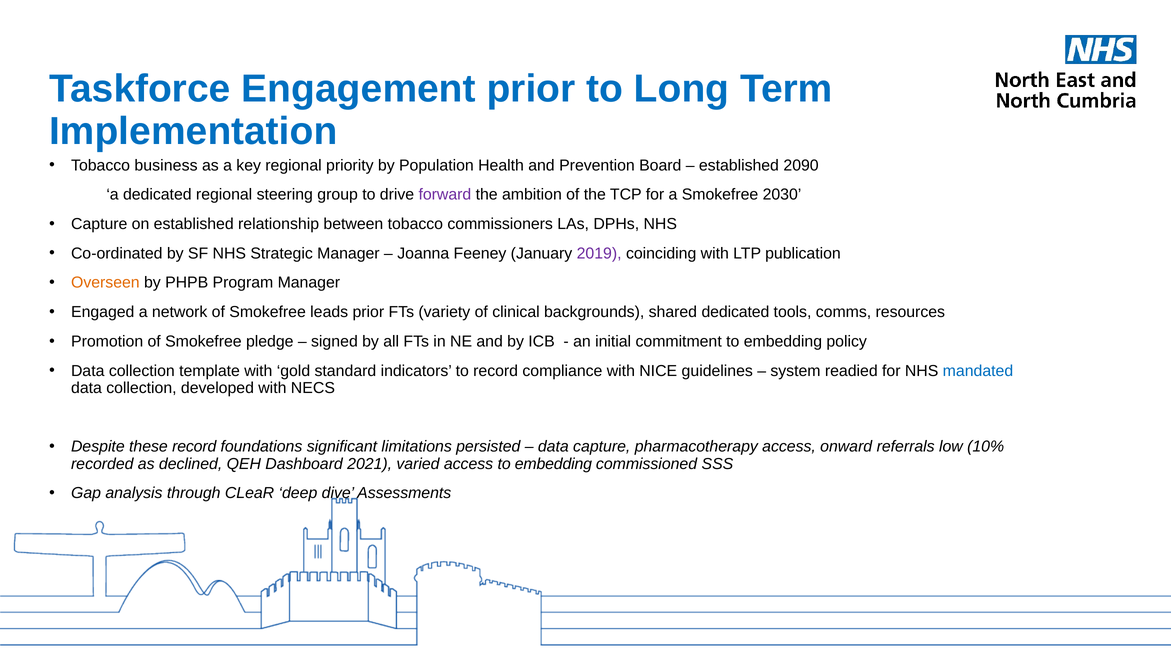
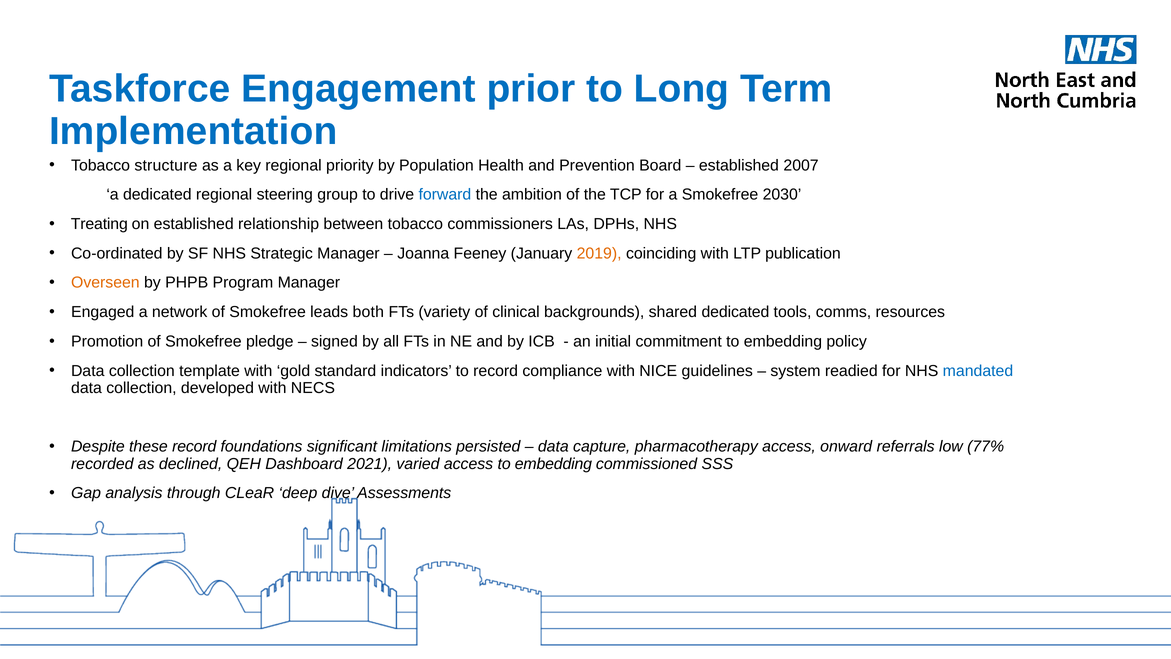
business: business -> structure
2090: 2090 -> 2007
forward colour: purple -> blue
Capture at (99, 224): Capture -> Treating
2019 colour: purple -> orange
leads prior: prior -> both
10%: 10% -> 77%
